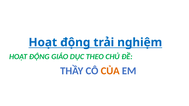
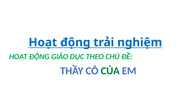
CỦA colour: orange -> green
